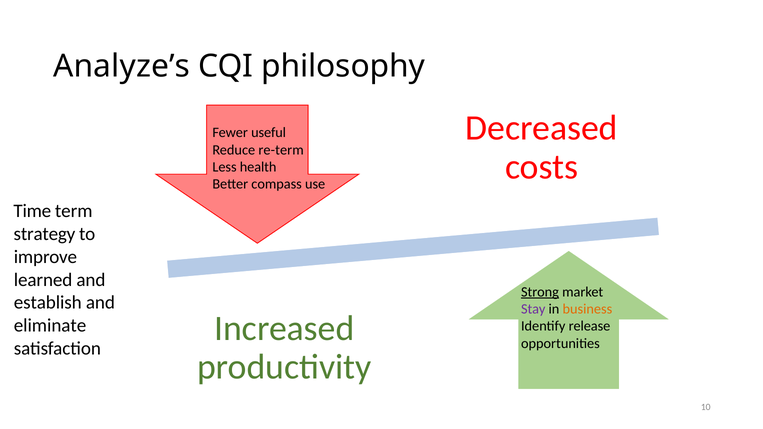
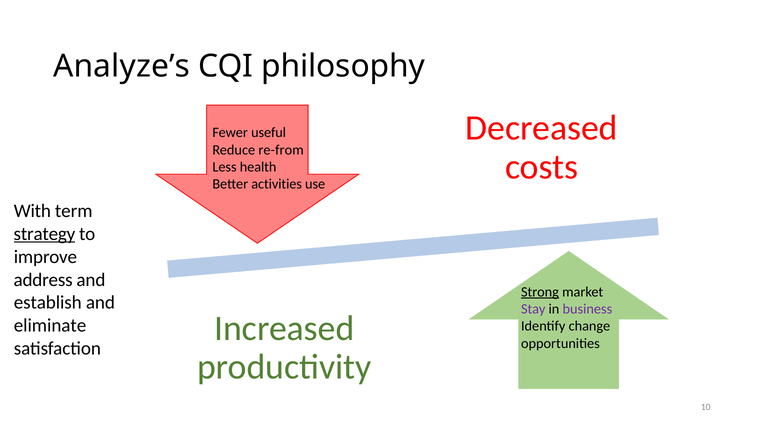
re-term: re-term -> re-from
compass: compass -> activities
Time: Time -> With
strategy underline: none -> present
learned: learned -> address
business colour: orange -> purple
release: release -> change
